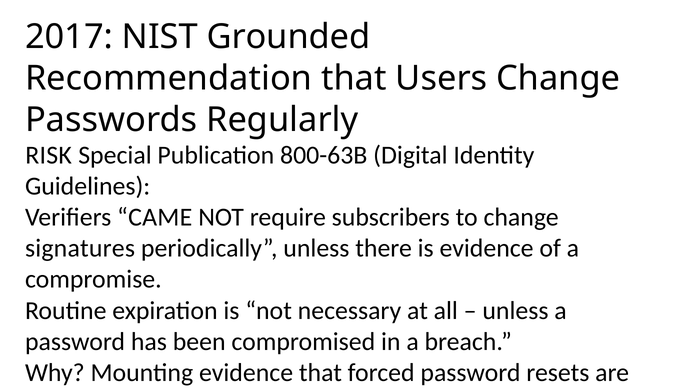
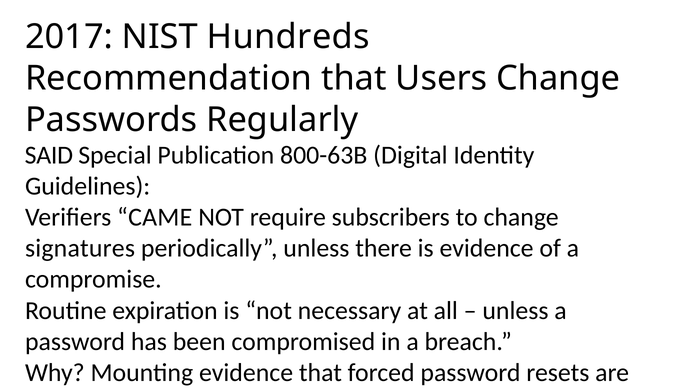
Grounded: Grounded -> Hundreds
RISK: RISK -> SAID
